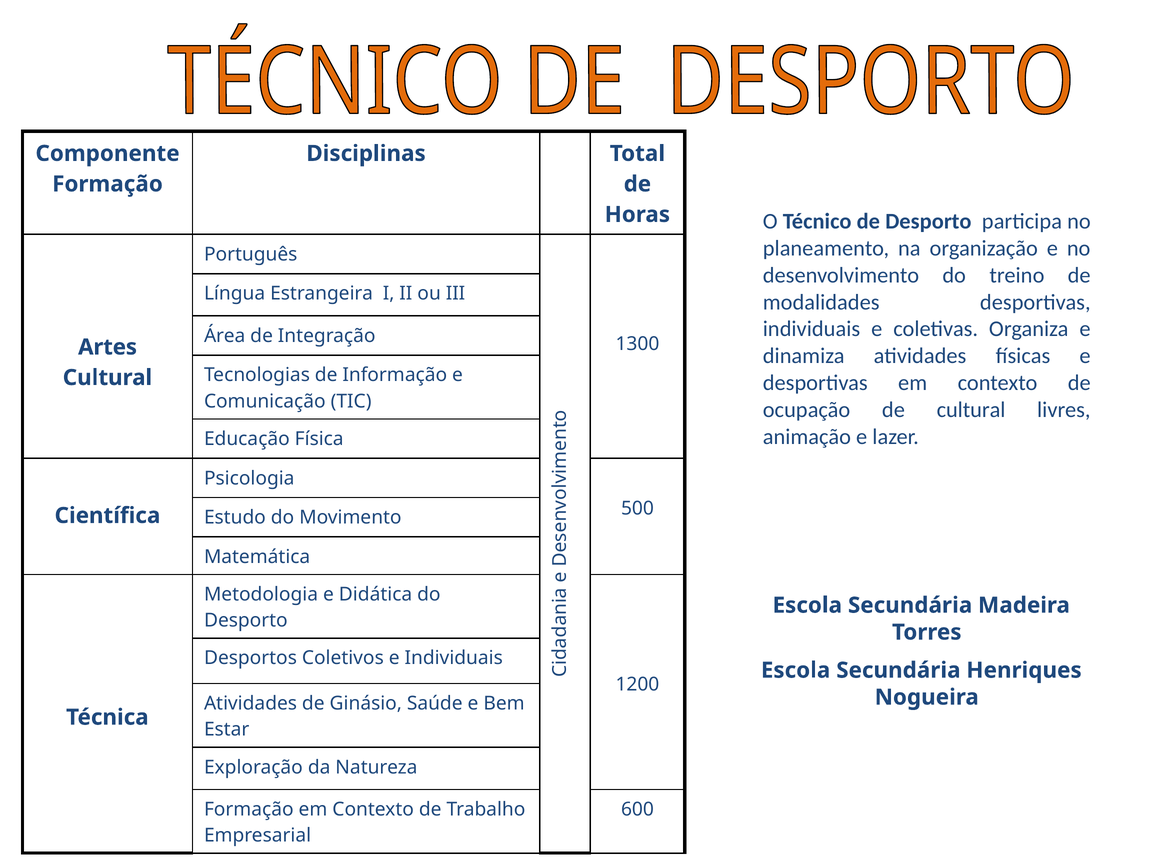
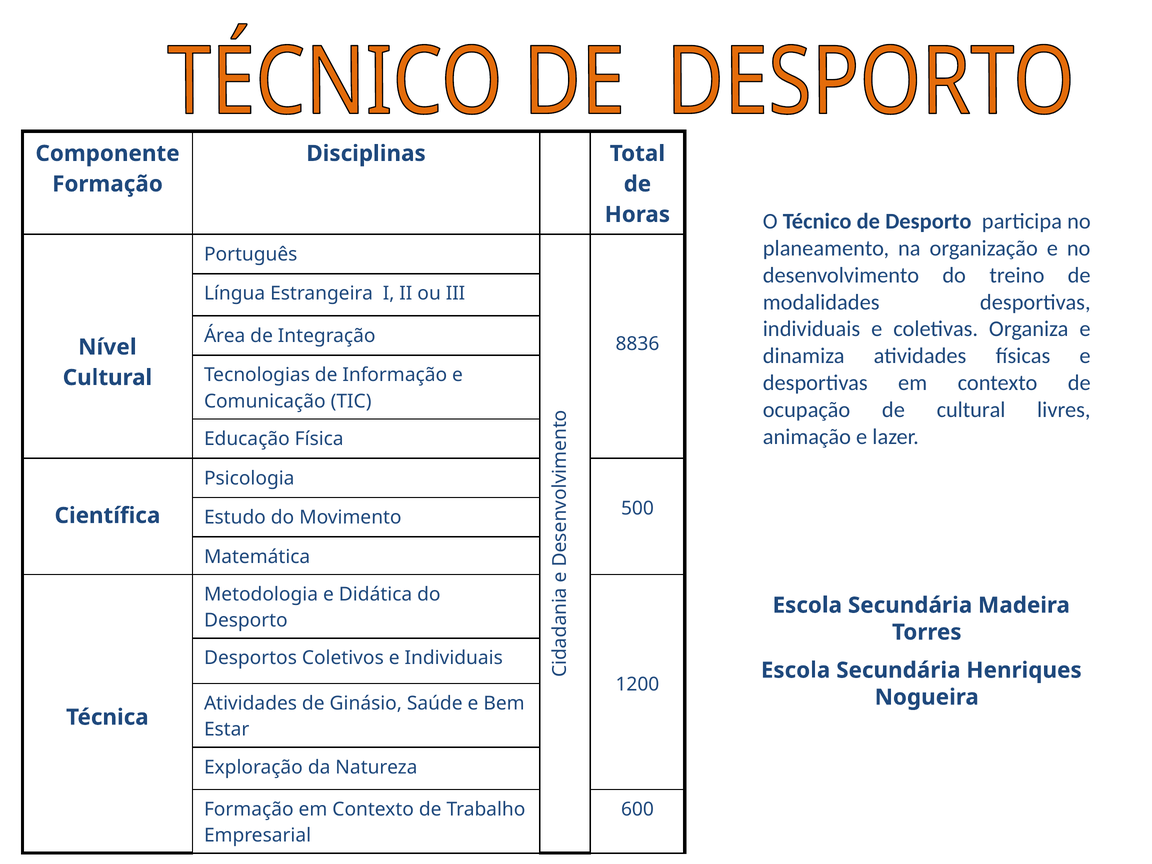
1300: 1300 -> 8836
Artes: Artes -> Nível
